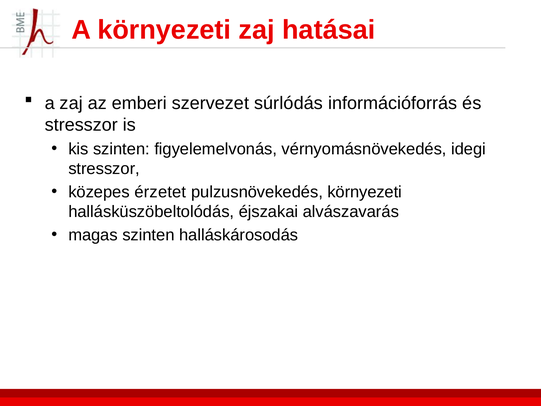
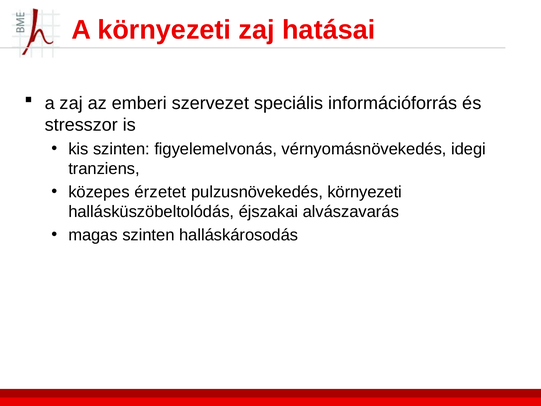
súrlódás: súrlódás -> speciális
stresszor at (104, 169): stresszor -> tranziens
